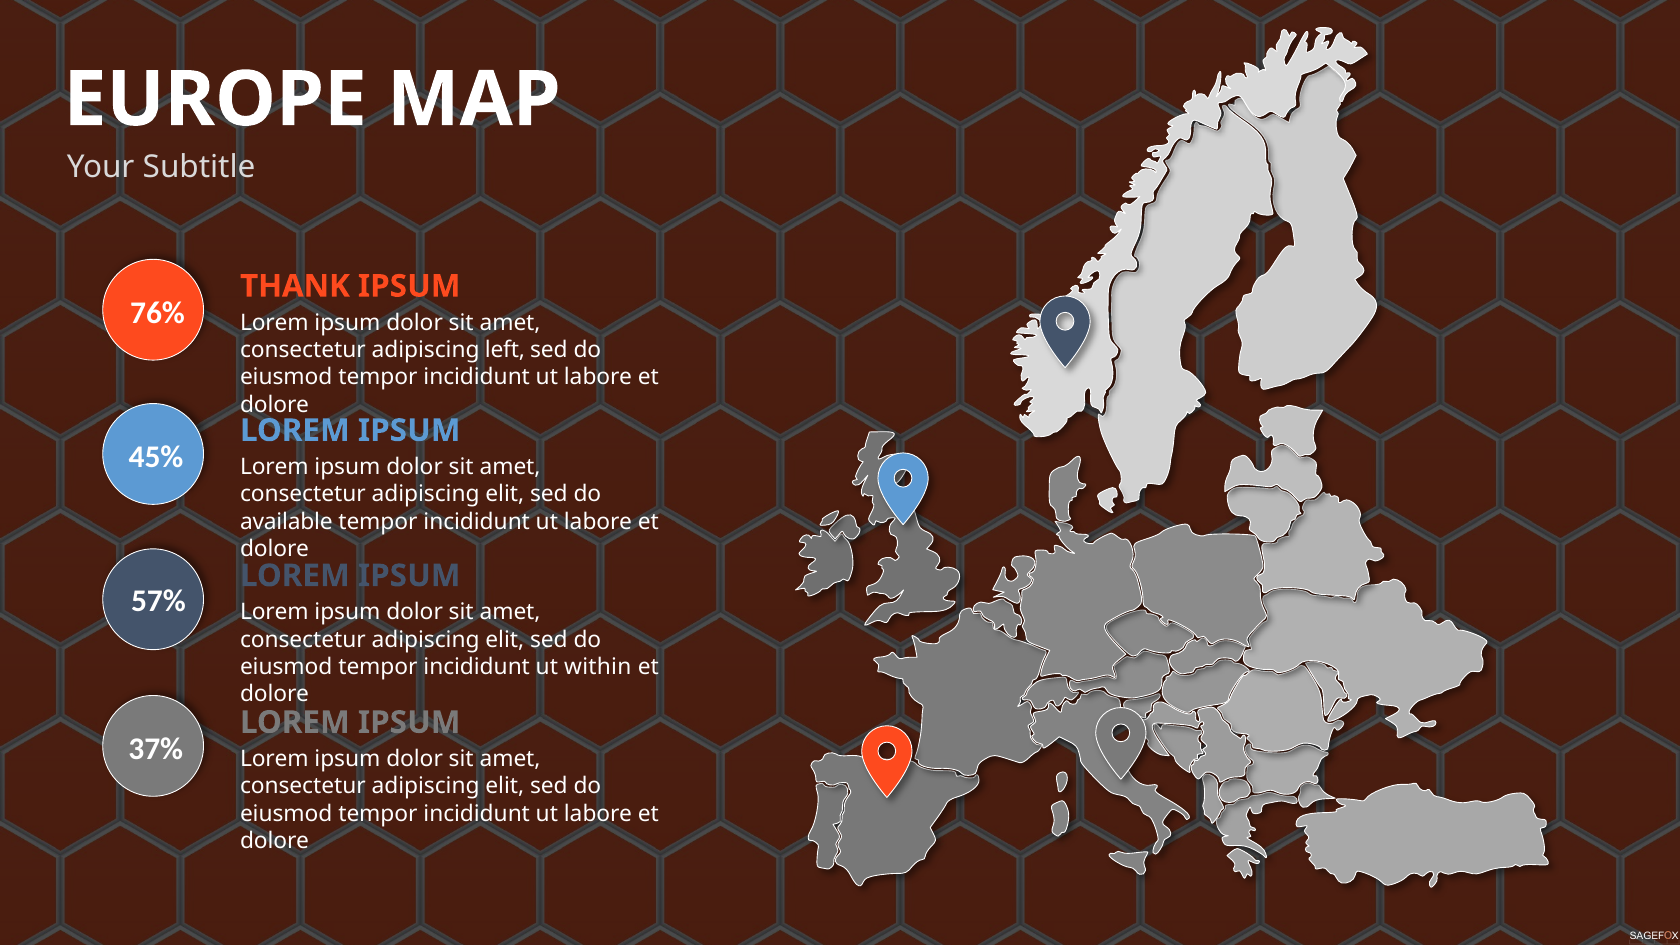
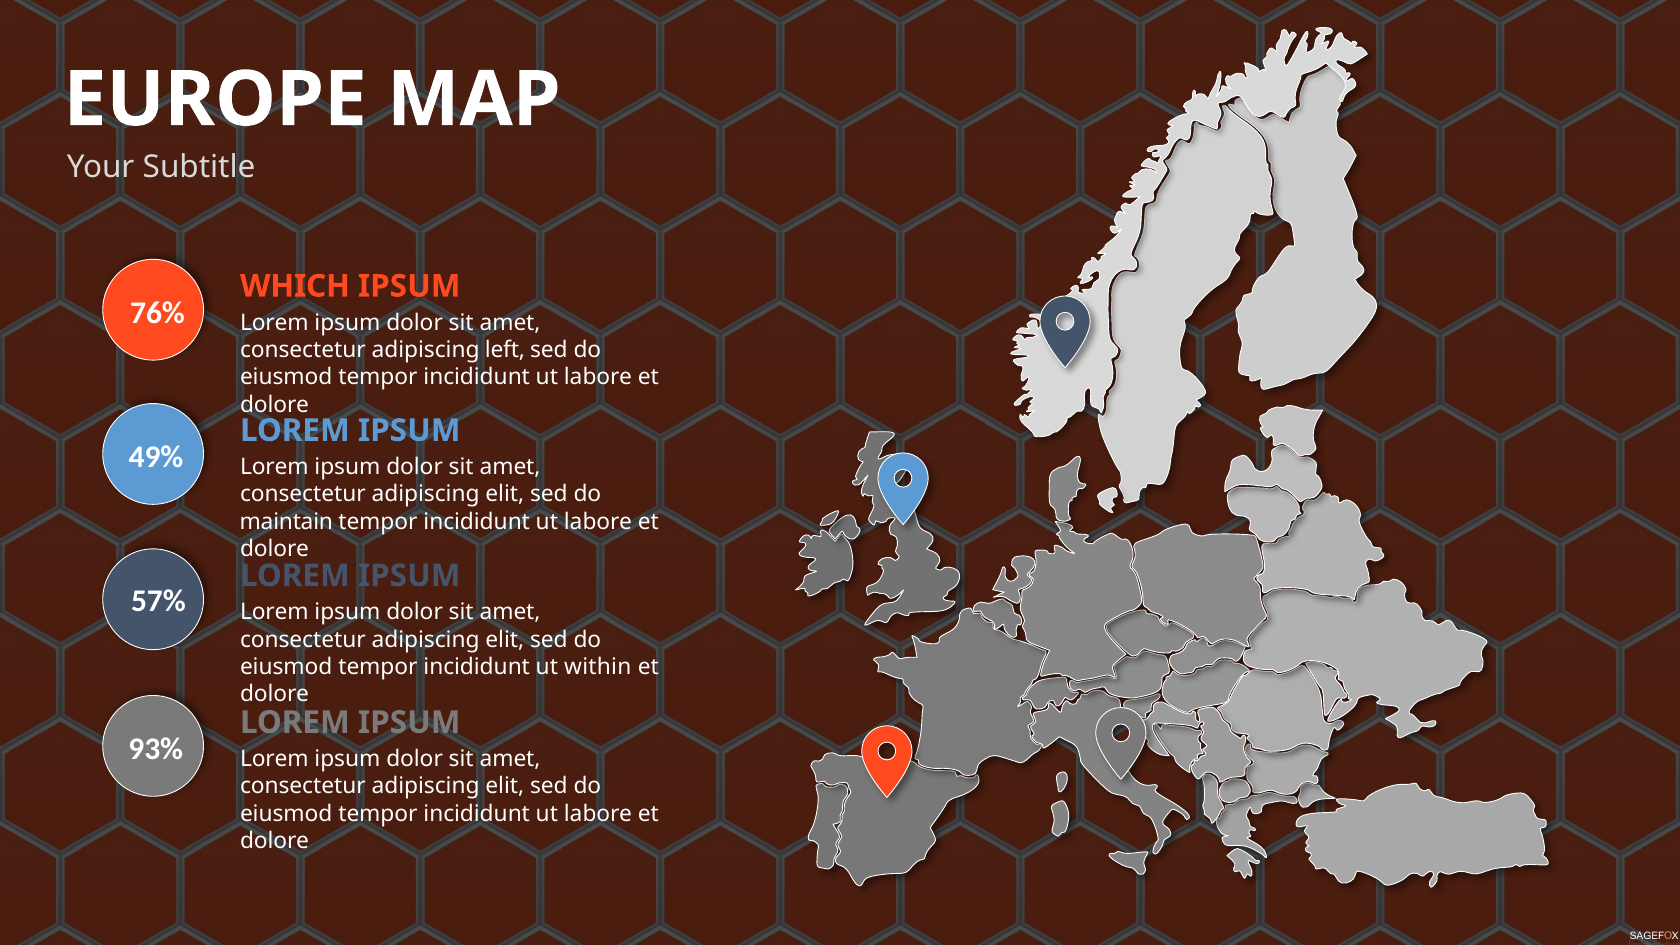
THANK: THANK -> WHICH
45%: 45% -> 49%
available: available -> maintain
37%: 37% -> 93%
